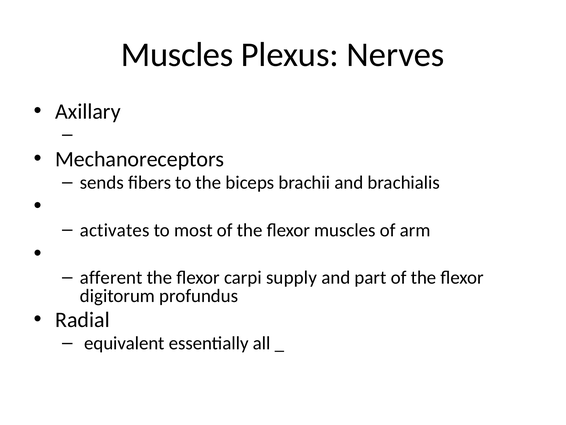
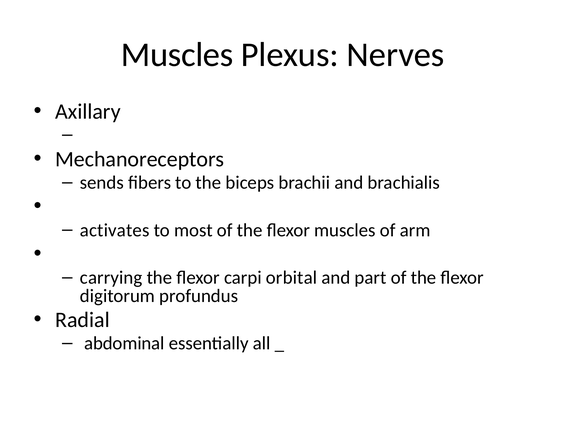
afferent: afferent -> carrying
supply: supply -> orbital
equivalent: equivalent -> abdominal
